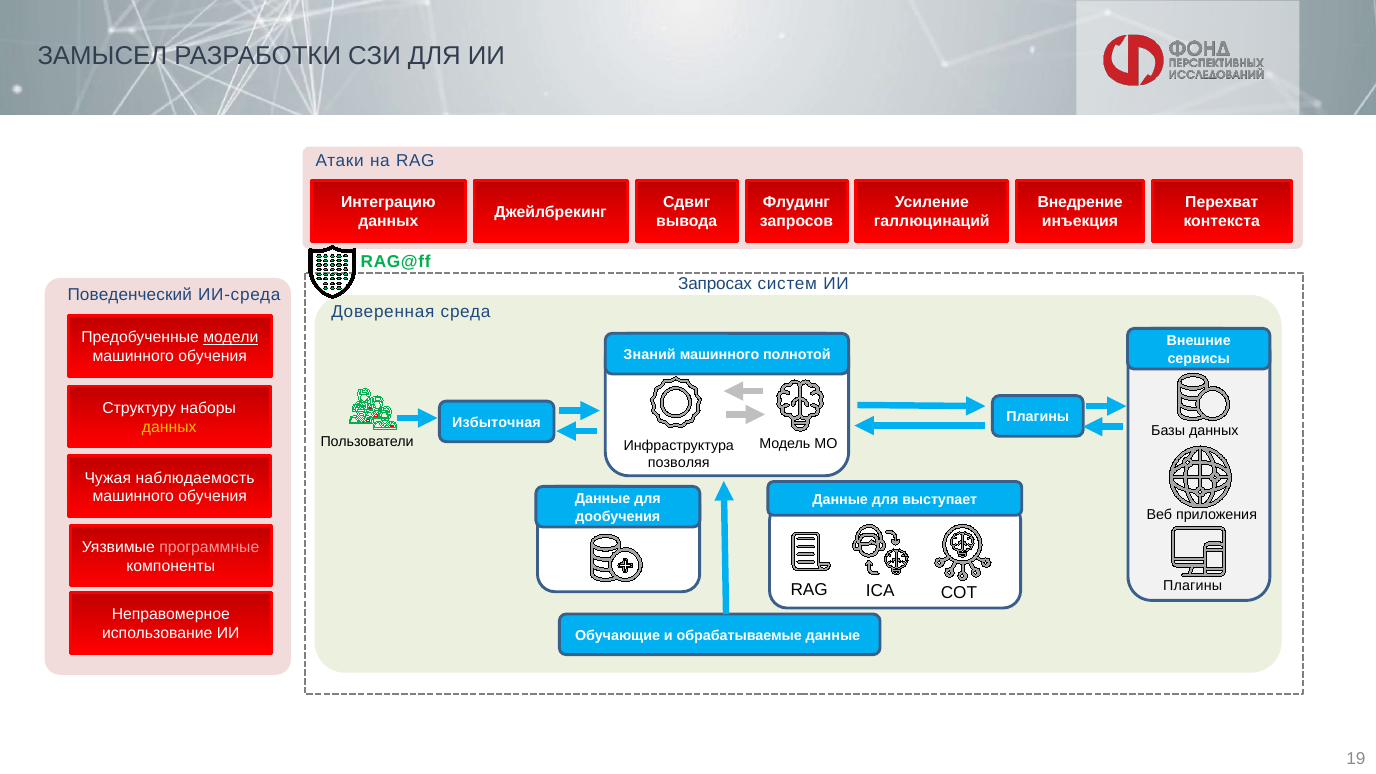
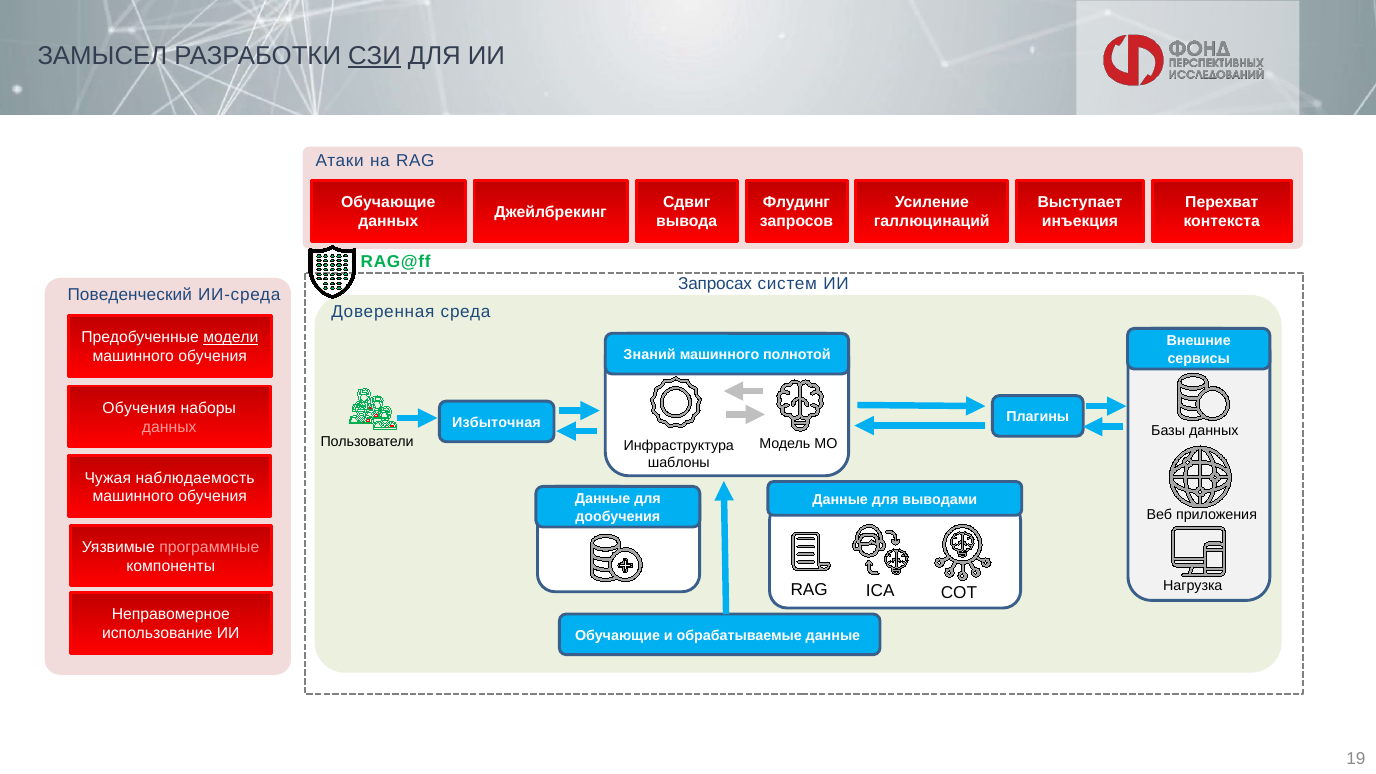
СЗИ underline: none -> present
Интеграцию at (388, 203): Интеграцию -> Обучающие
Внедрение: Внедрение -> Выступает
Структуру at (139, 408): Структуру -> Обучения
данных at (169, 427) colour: yellow -> pink
позволяя: позволяя -> шаблоны
выступает: выступает -> выводами
Плагины at (1193, 585): Плагины -> Нагрузка
